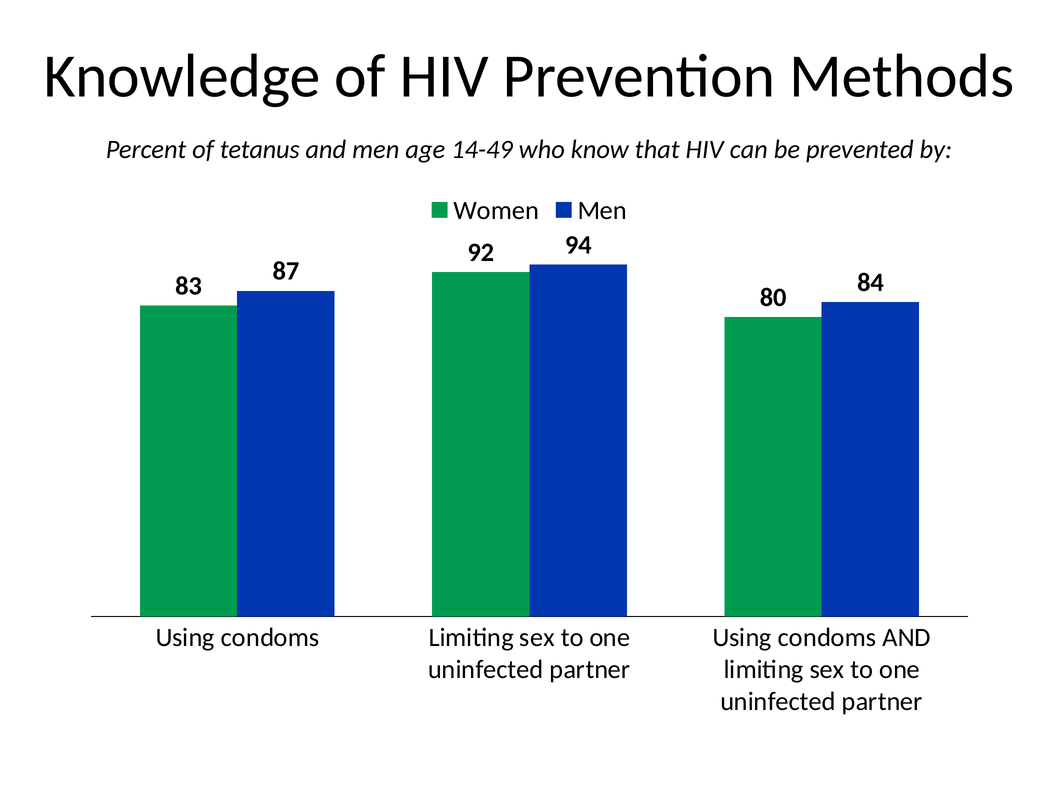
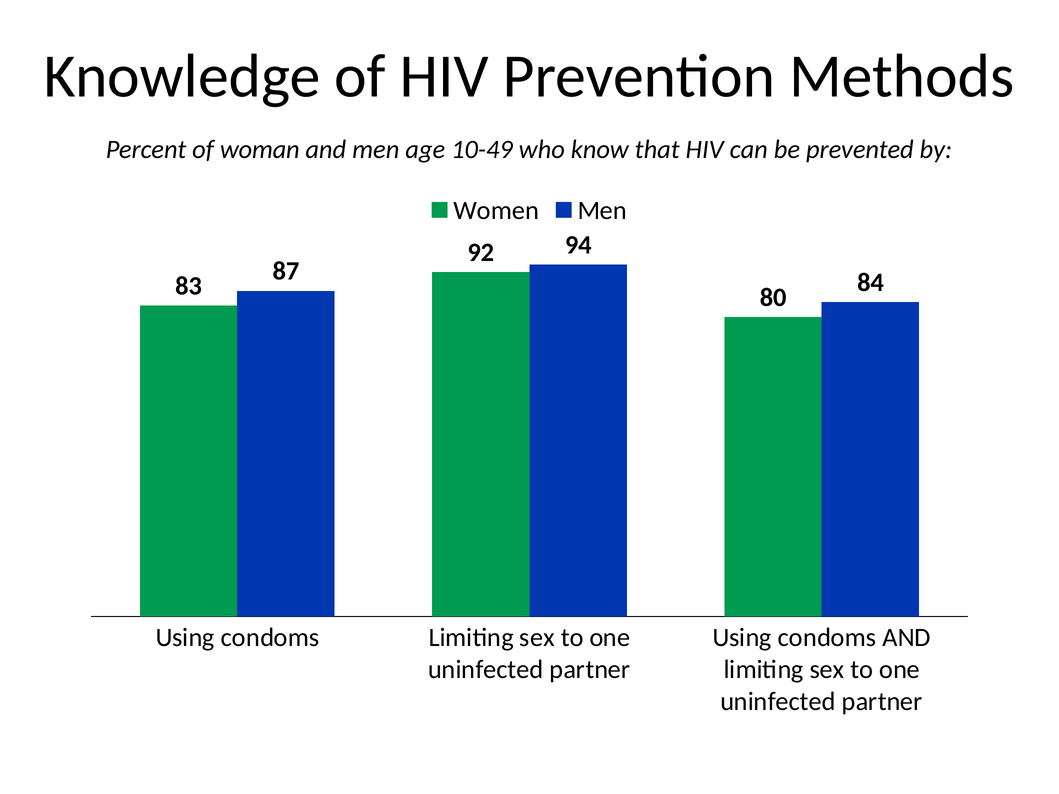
tetanus: tetanus -> woman
14-49: 14-49 -> 10-49
